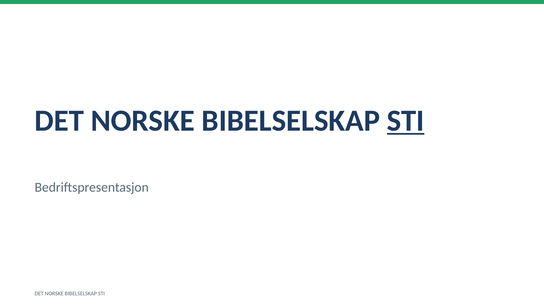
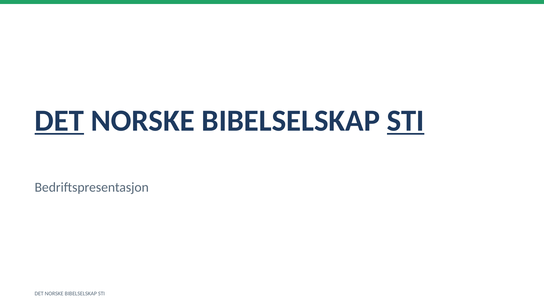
DET at (59, 121) underline: none -> present
